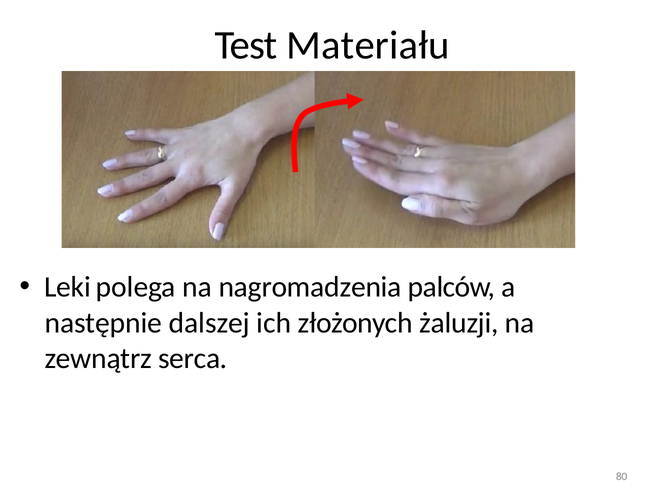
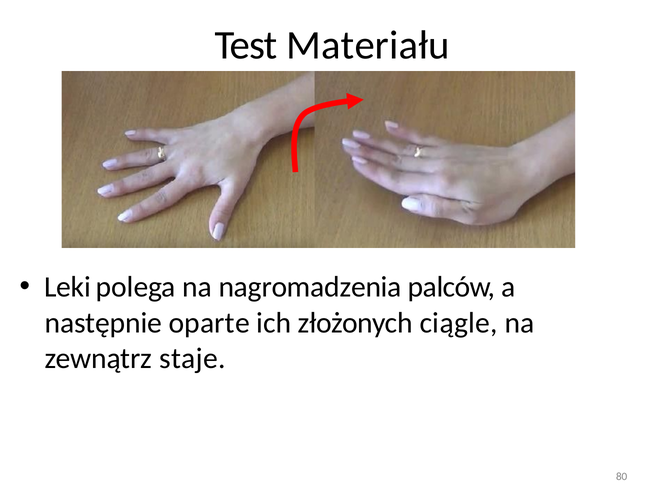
dalszej: dalszej -> oparte
żaluzji: żaluzji -> ciągle
serca: serca -> staje
